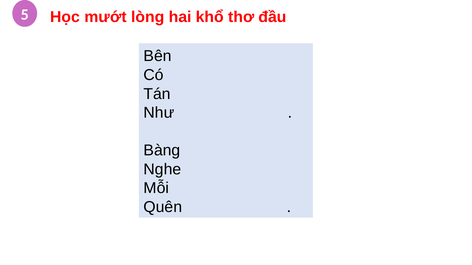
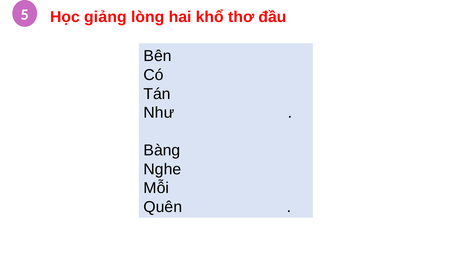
Học mướt: mướt -> giảng
